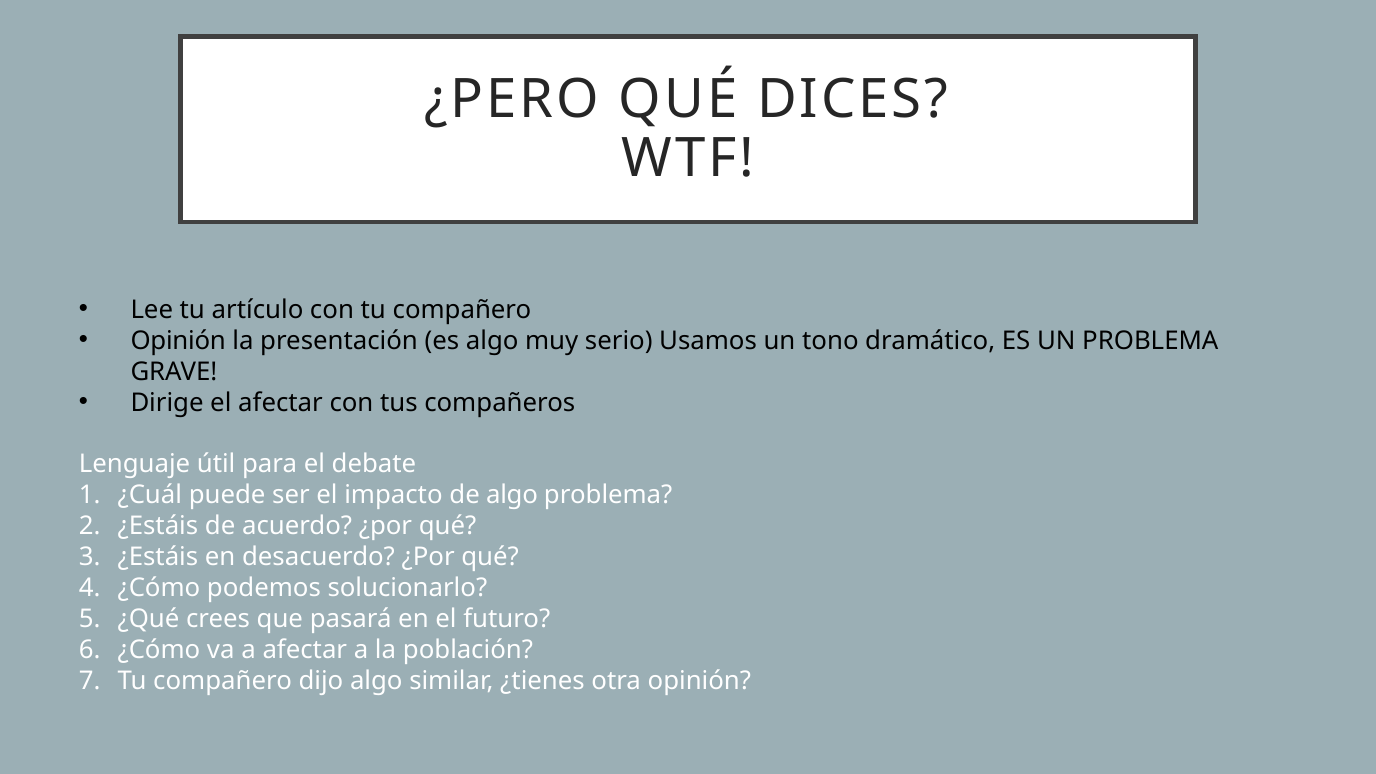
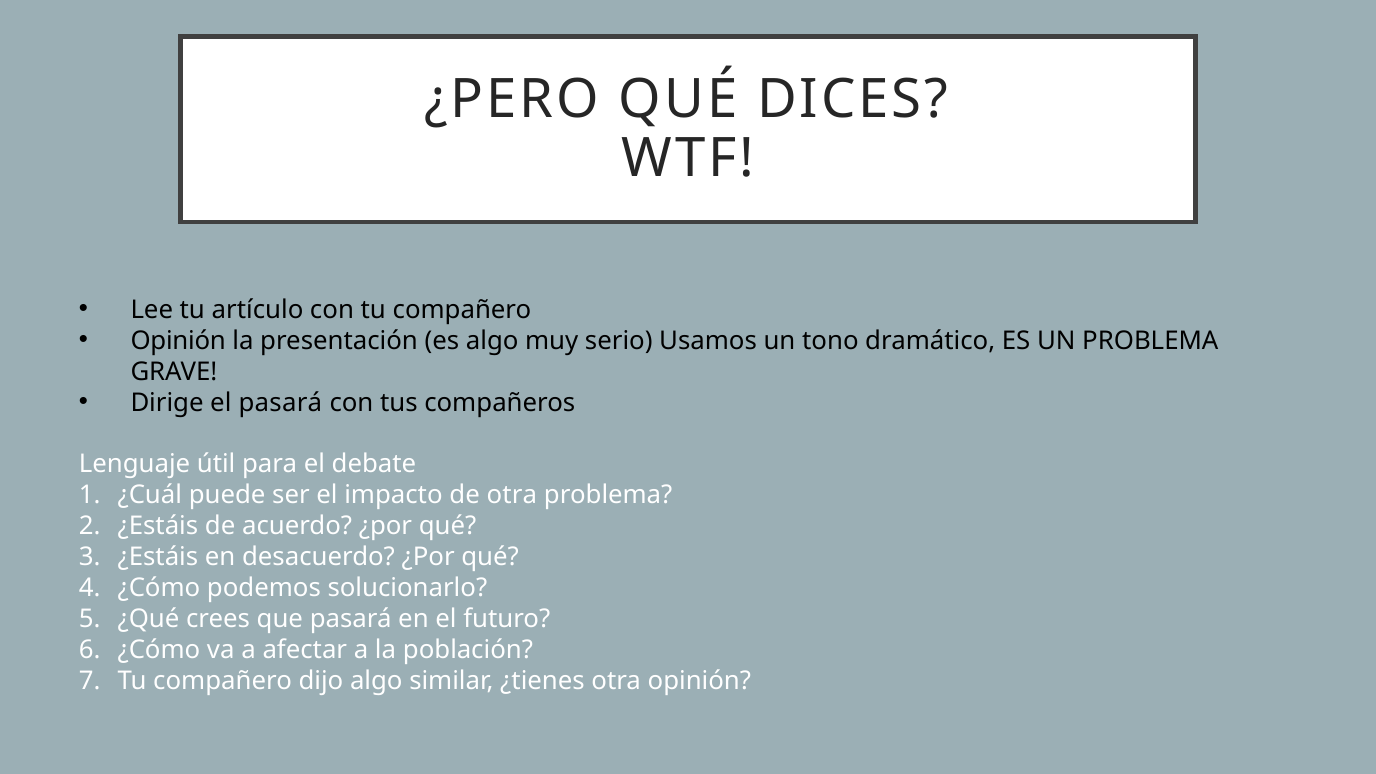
el afectar: afectar -> pasará
de algo: algo -> otra
